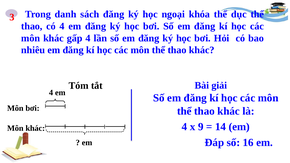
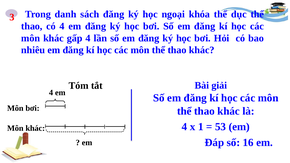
9: 9 -> 1
14: 14 -> 53
